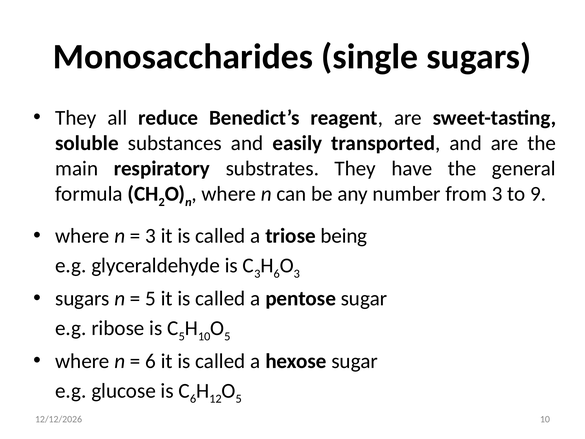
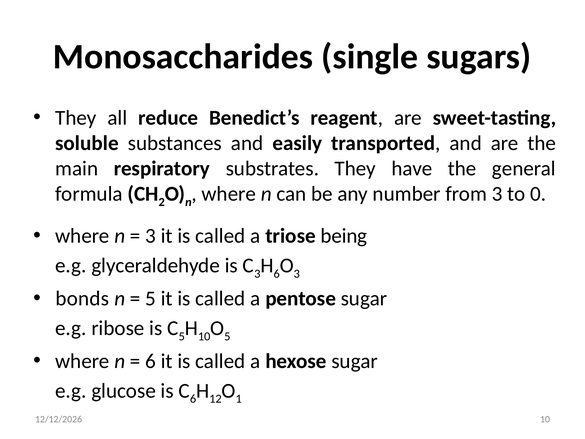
9: 9 -> 0
sugars at (82, 298): sugars -> bonds
5 at (239, 399): 5 -> 1
